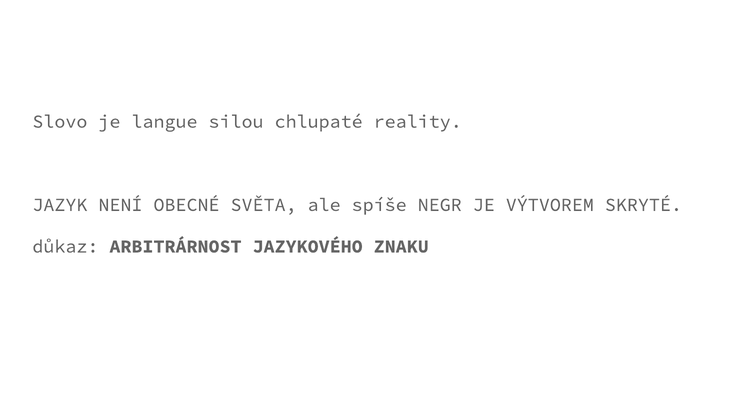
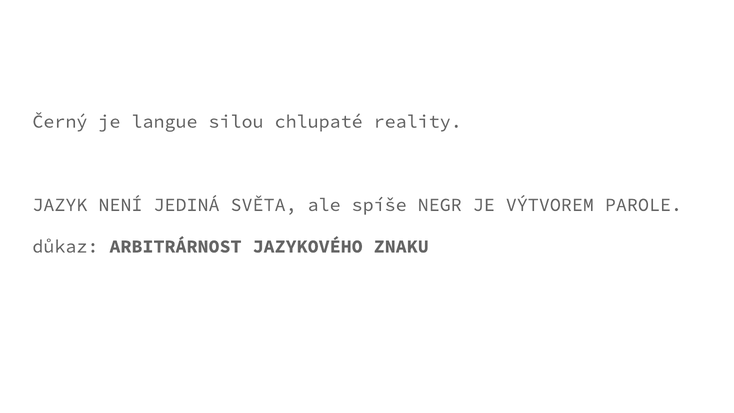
Slovo: Slovo -> Černý
OBECNÉ: OBECNÉ -> JEDINÁ
SKRYTÉ: SKRYTÉ -> PAROLE
